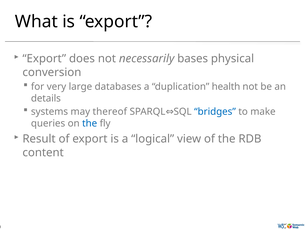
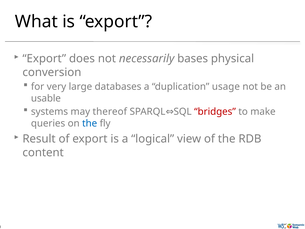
health: health -> usage
details: details -> usable
bridges colour: blue -> red
